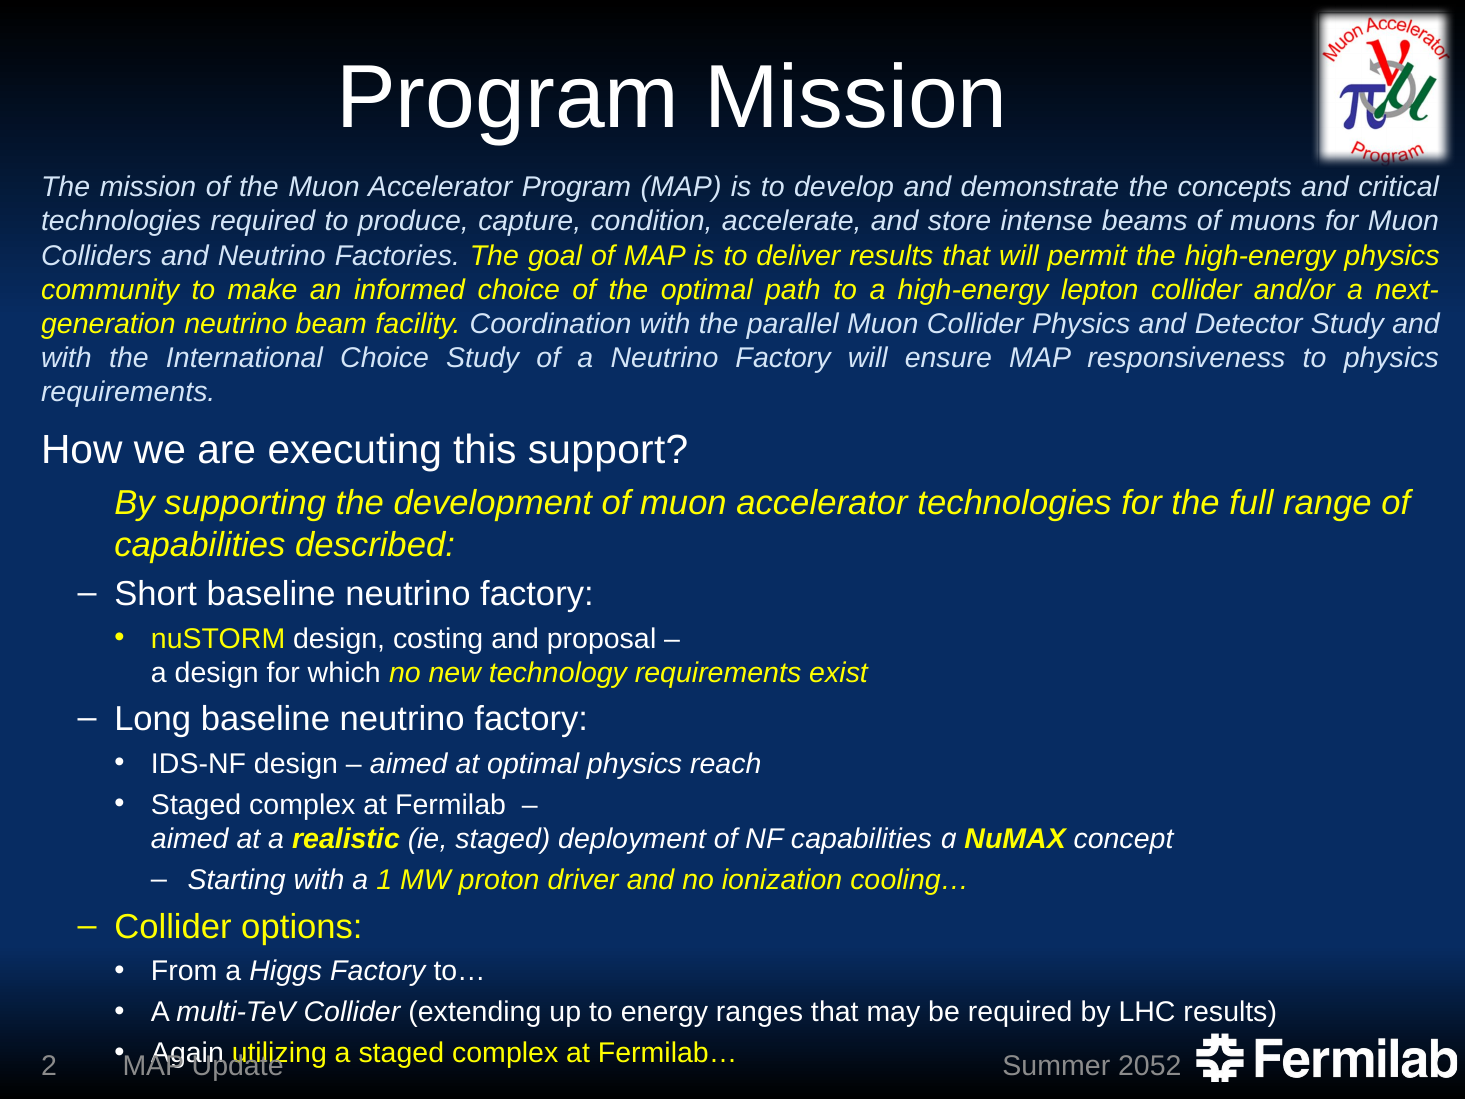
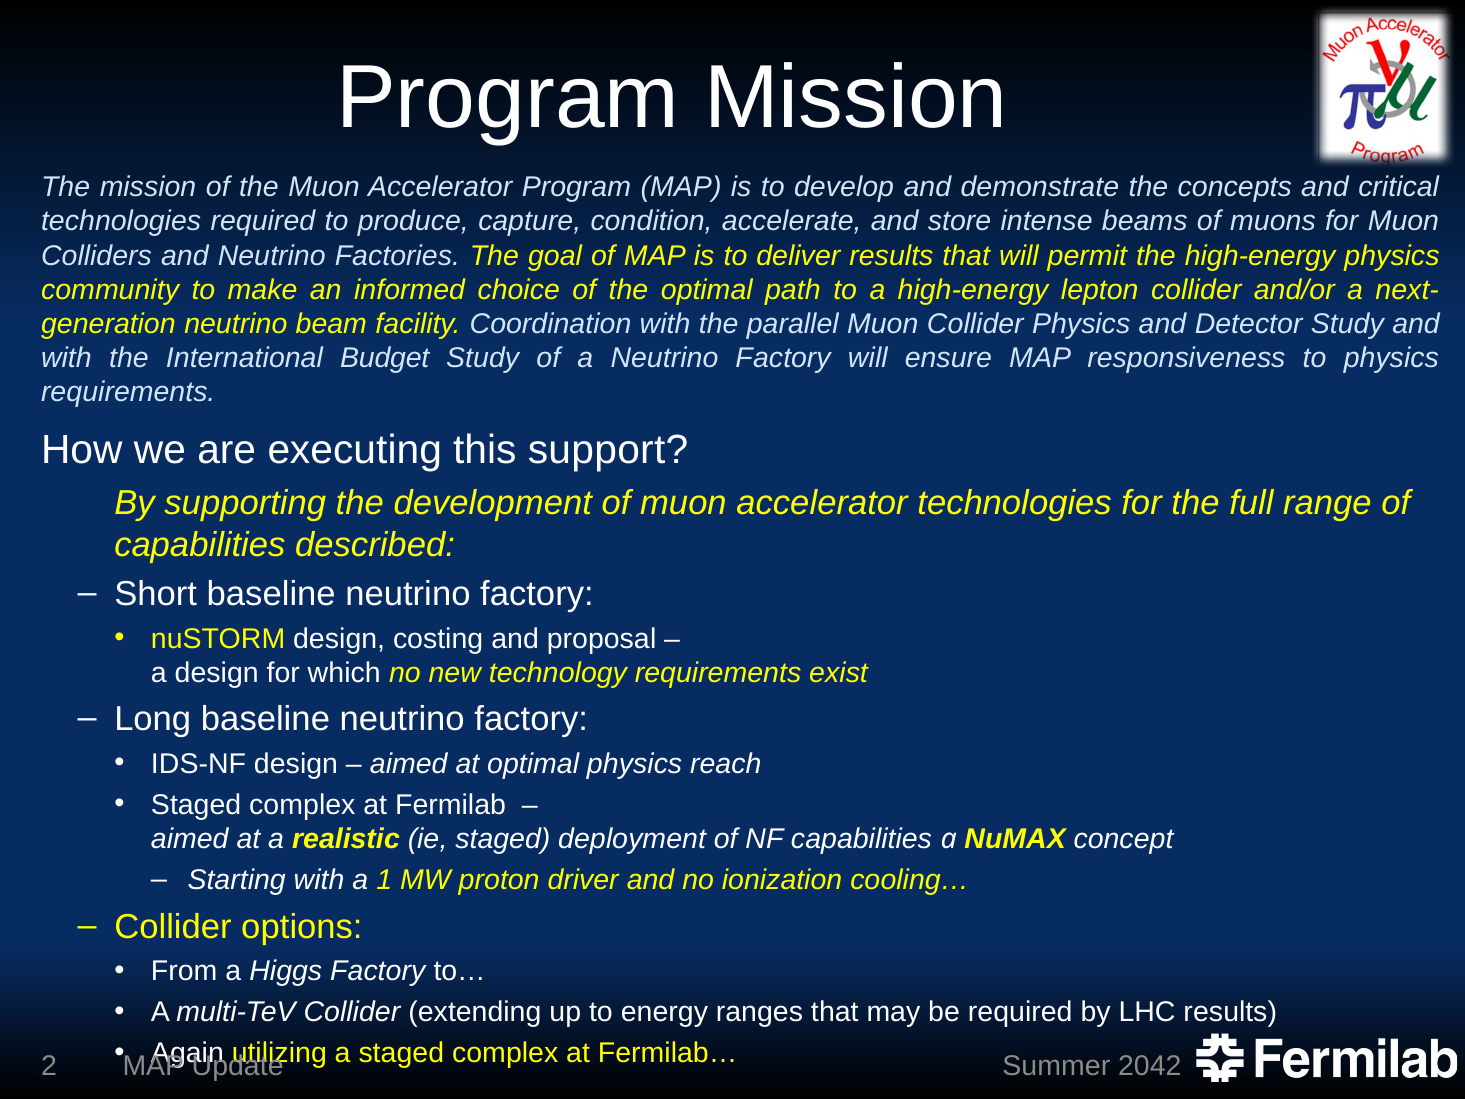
International Choice: Choice -> Budget
2052: 2052 -> 2042
